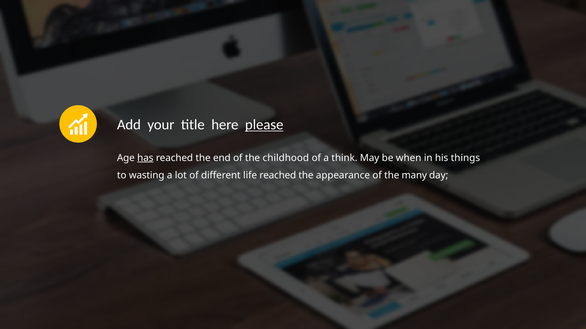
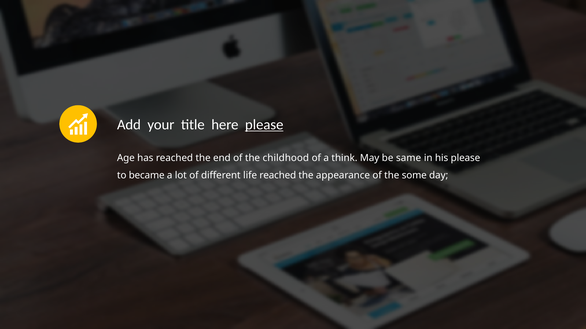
has underline: present -> none
when: when -> same
his things: things -> please
wasting: wasting -> became
many: many -> some
